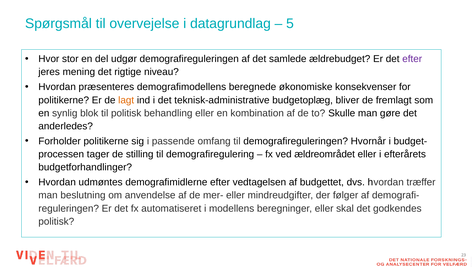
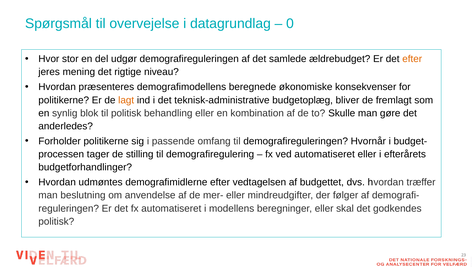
5: 5 -> 0
efter at (412, 59) colour: purple -> orange
ved ældreområdet: ældreområdet -> automatiseret
